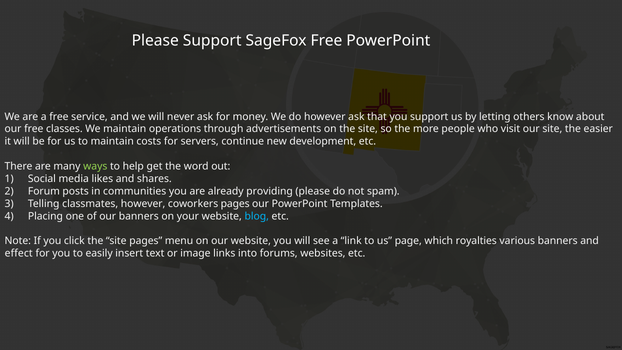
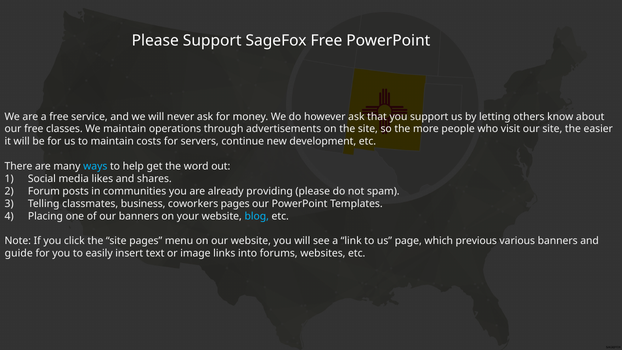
ways colour: light green -> light blue
classmates however: however -> business
royalties: royalties -> previous
effect: effect -> guide
